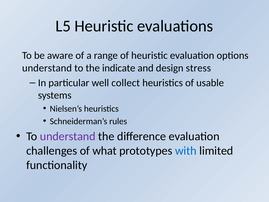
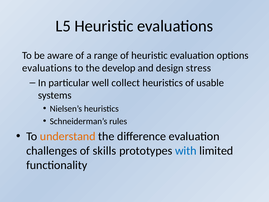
understand at (47, 68): understand -> evaluations
indicate: indicate -> develop
understand at (68, 136) colour: purple -> orange
what: what -> skills
